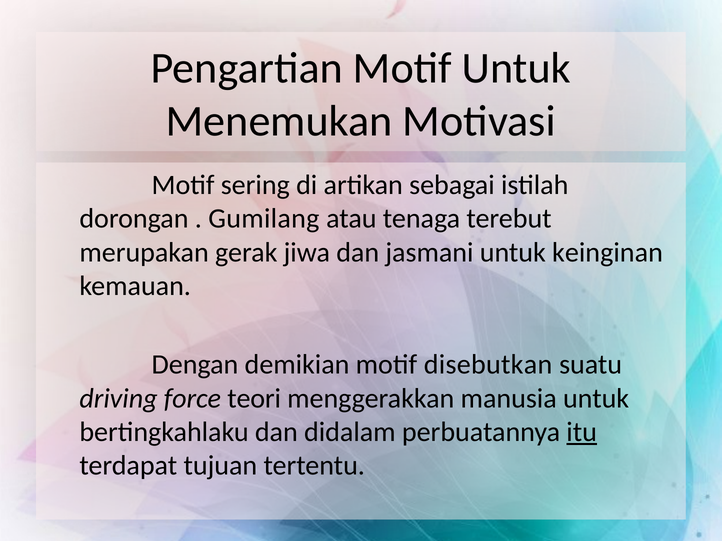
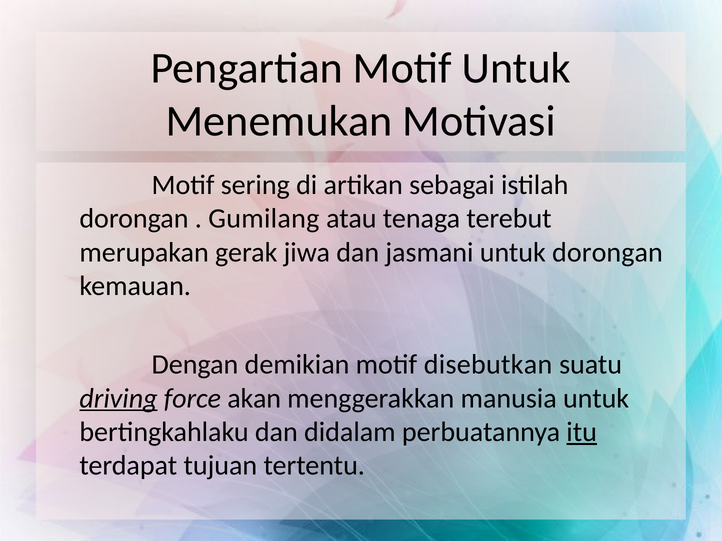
untuk keinginan: keinginan -> dorongan
driving underline: none -> present
teori: teori -> akan
